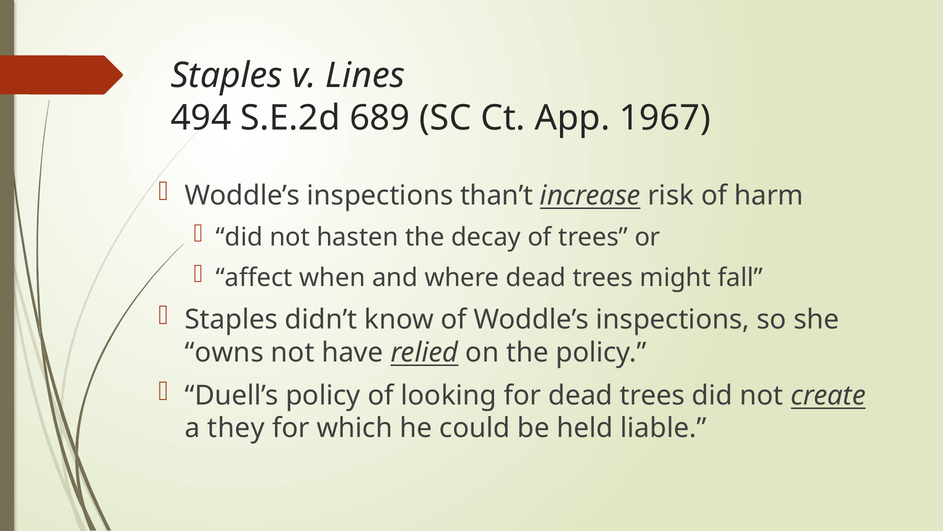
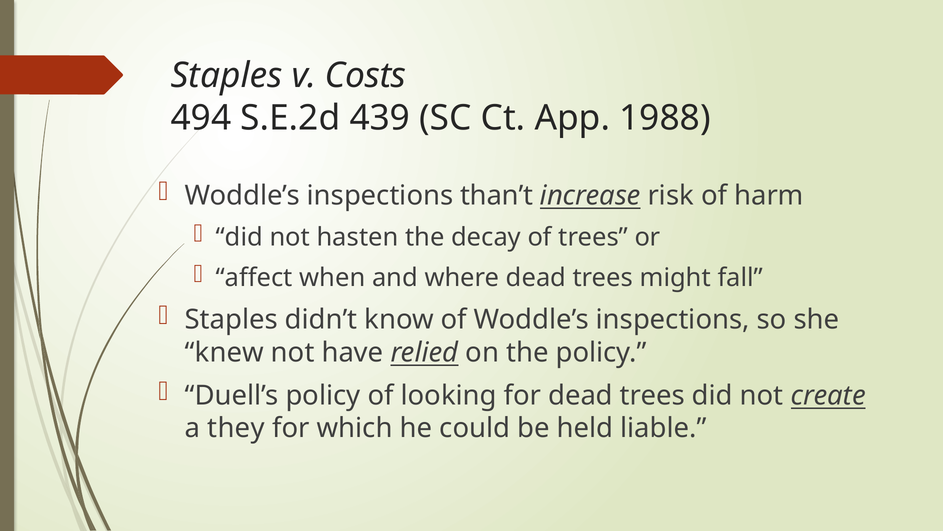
Lines: Lines -> Costs
689: 689 -> 439
1967: 1967 -> 1988
owns: owns -> knew
